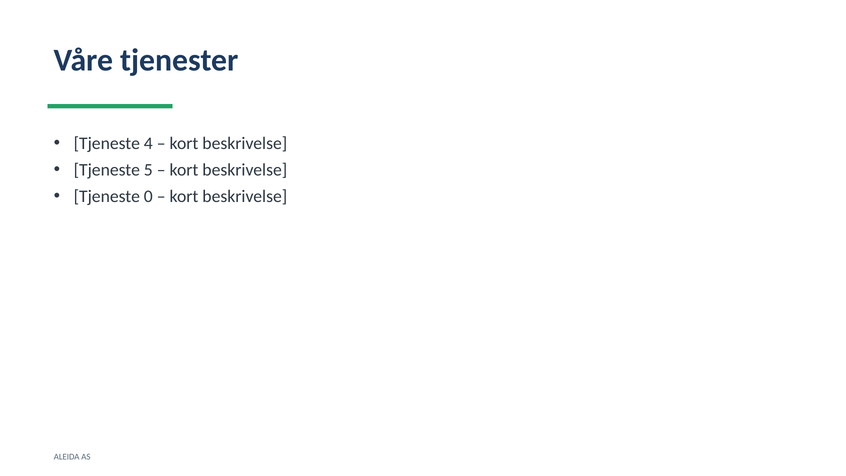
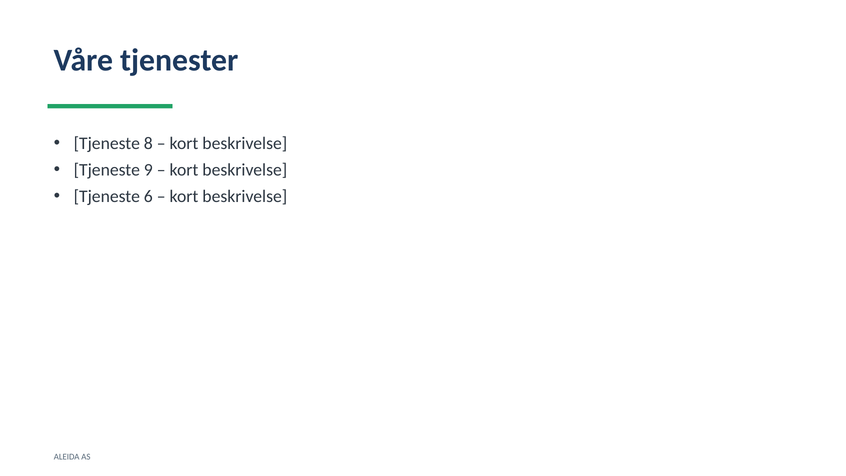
4: 4 -> 8
5: 5 -> 9
0: 0 -> 6
